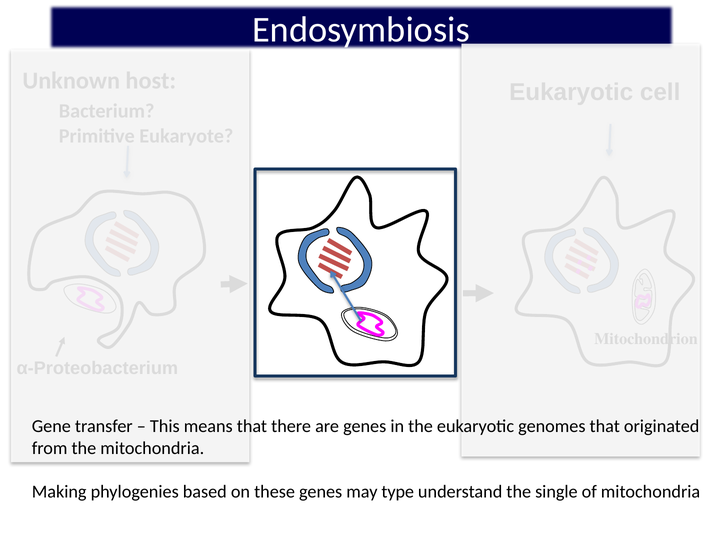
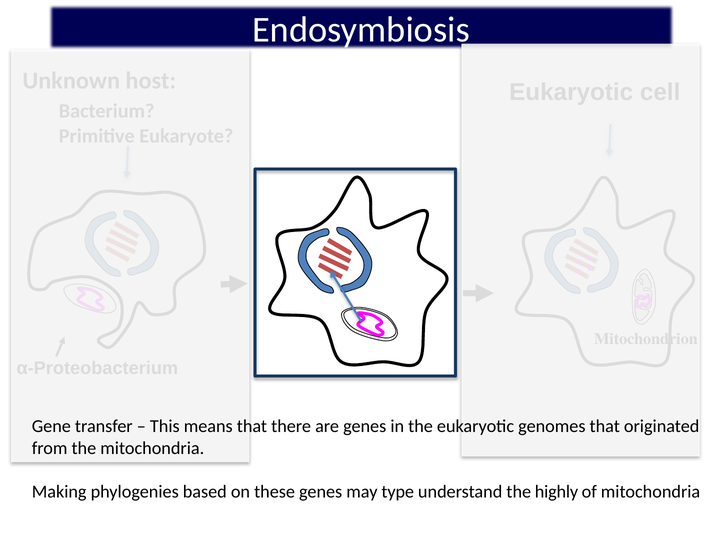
single: single -> highly
